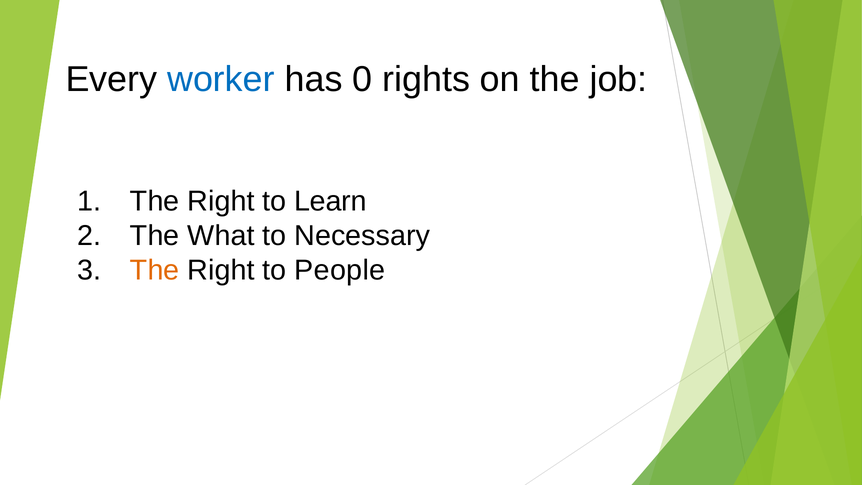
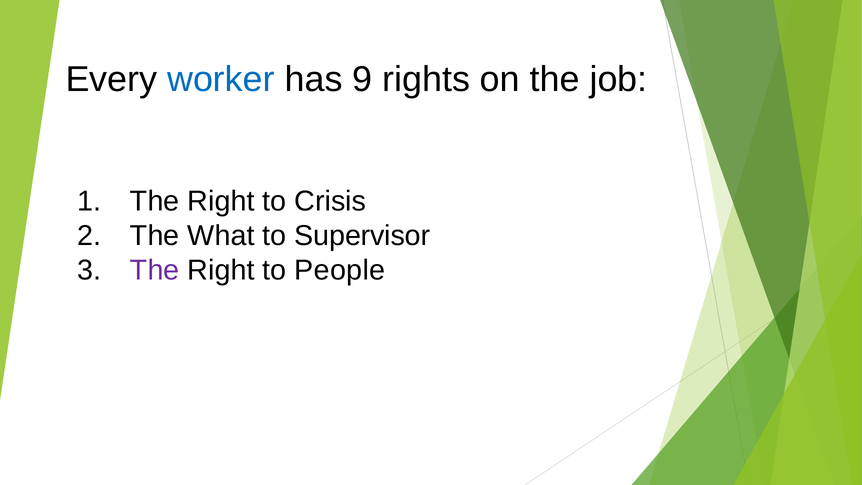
0: 0 -> 9
Learn: Learn -> Crisis
Necessary: Necessary -> Supervisor
The at (155, 270) colour: orange -> purple
